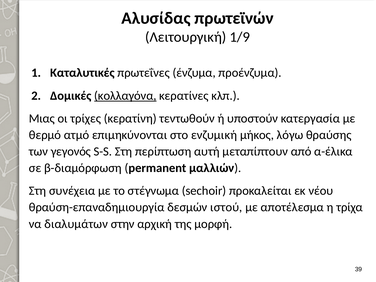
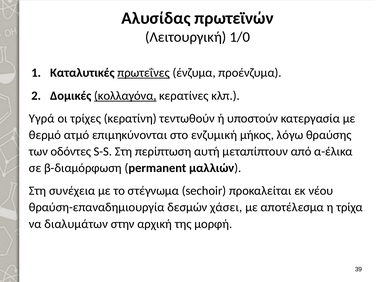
1/9: 1/9 -> 1/0
πρωτεΐνες underline: none -> present
Μιας: Μιας -> Υγρά
γεγονός: γεγονός -> οδόντες
ιστού: ιστού -> χάσει
